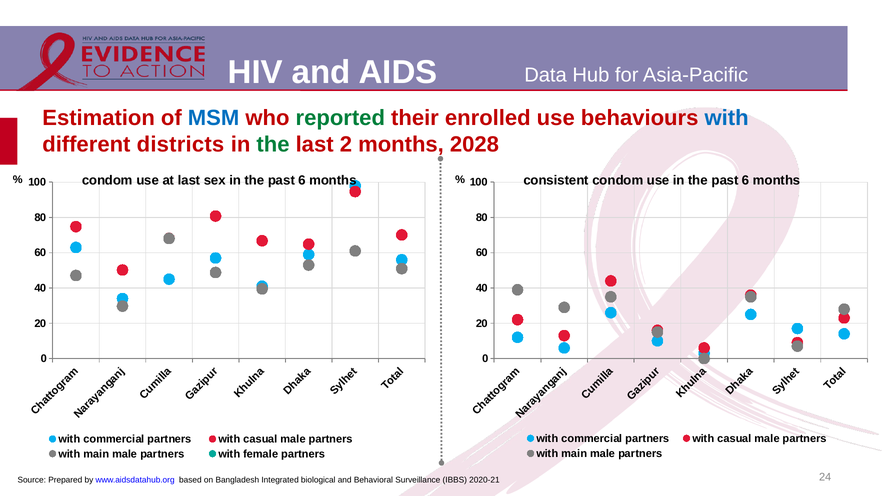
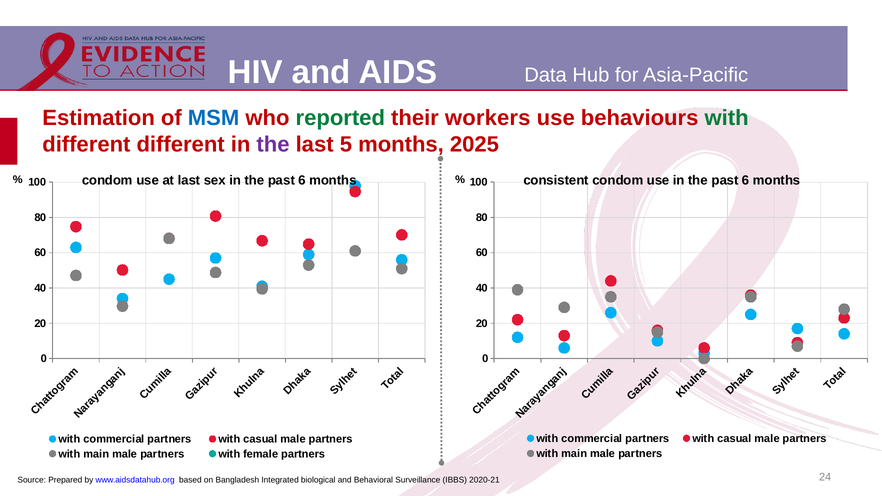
enrolled: enrolled -> workers
with at (727, 118) colour: blue -> green
different districts: districts -> different
the at (273, 145) colour: green -> purple
2: 2 -> 5
2028: 2028 -> 2025
